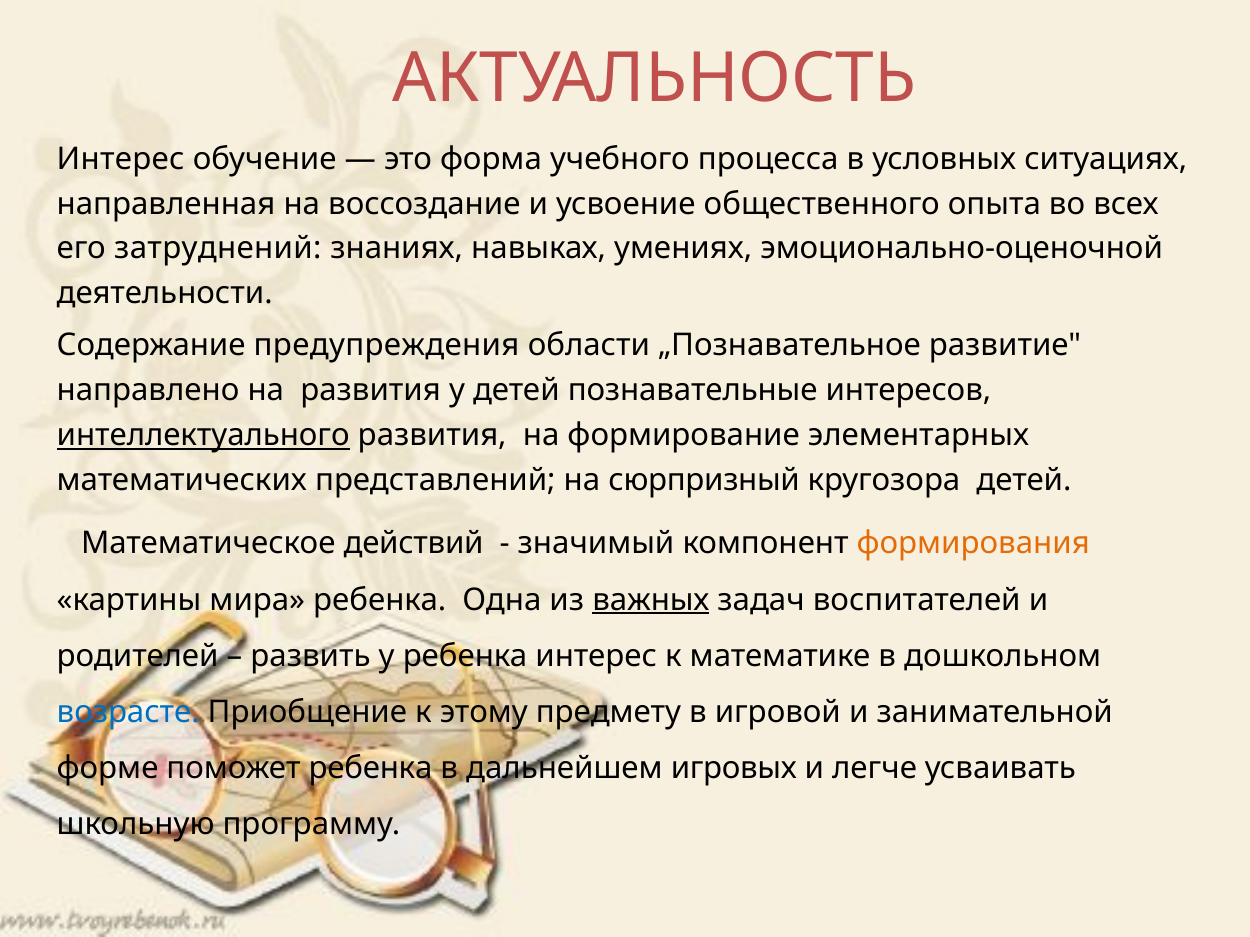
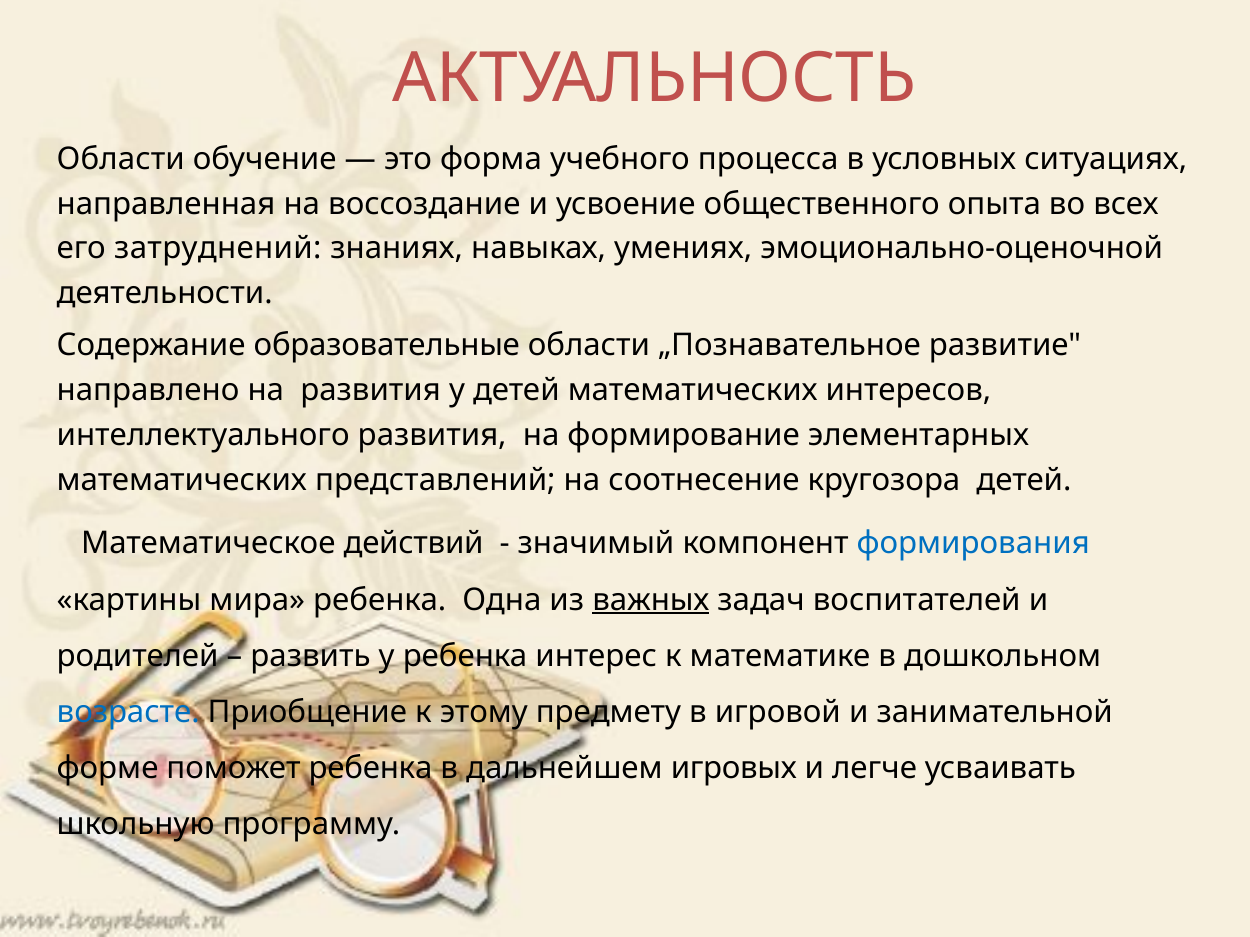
Интерес at (121, 159): Интерес -> Области
предупреждения: предупреждения -> образовательные
детей познавательные: познавательные -> математических
интеллектуального underline: present -> none
сюрпризный: сюрпризный -> соотнесение
формирования colour: orange -> blue
